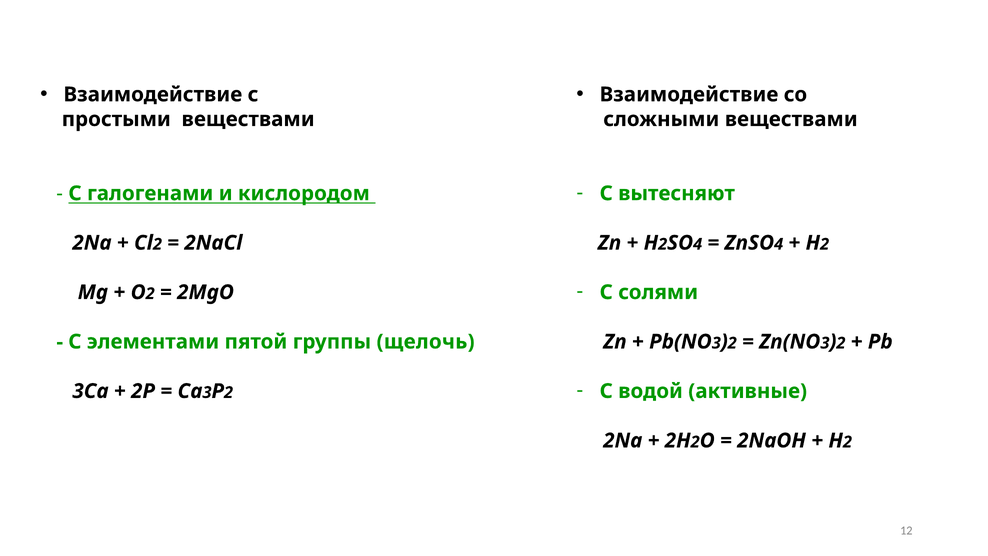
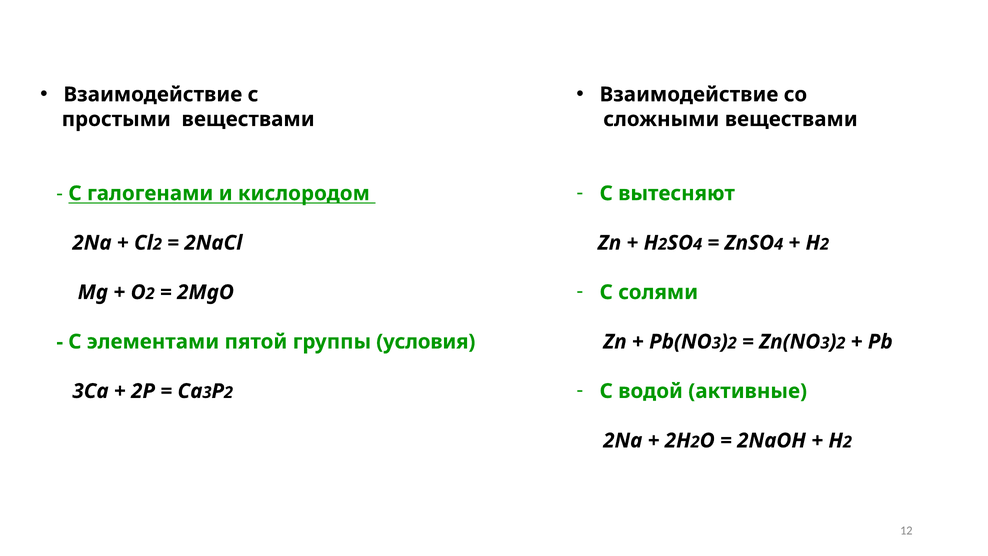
щелочь: щелочь -> условия
